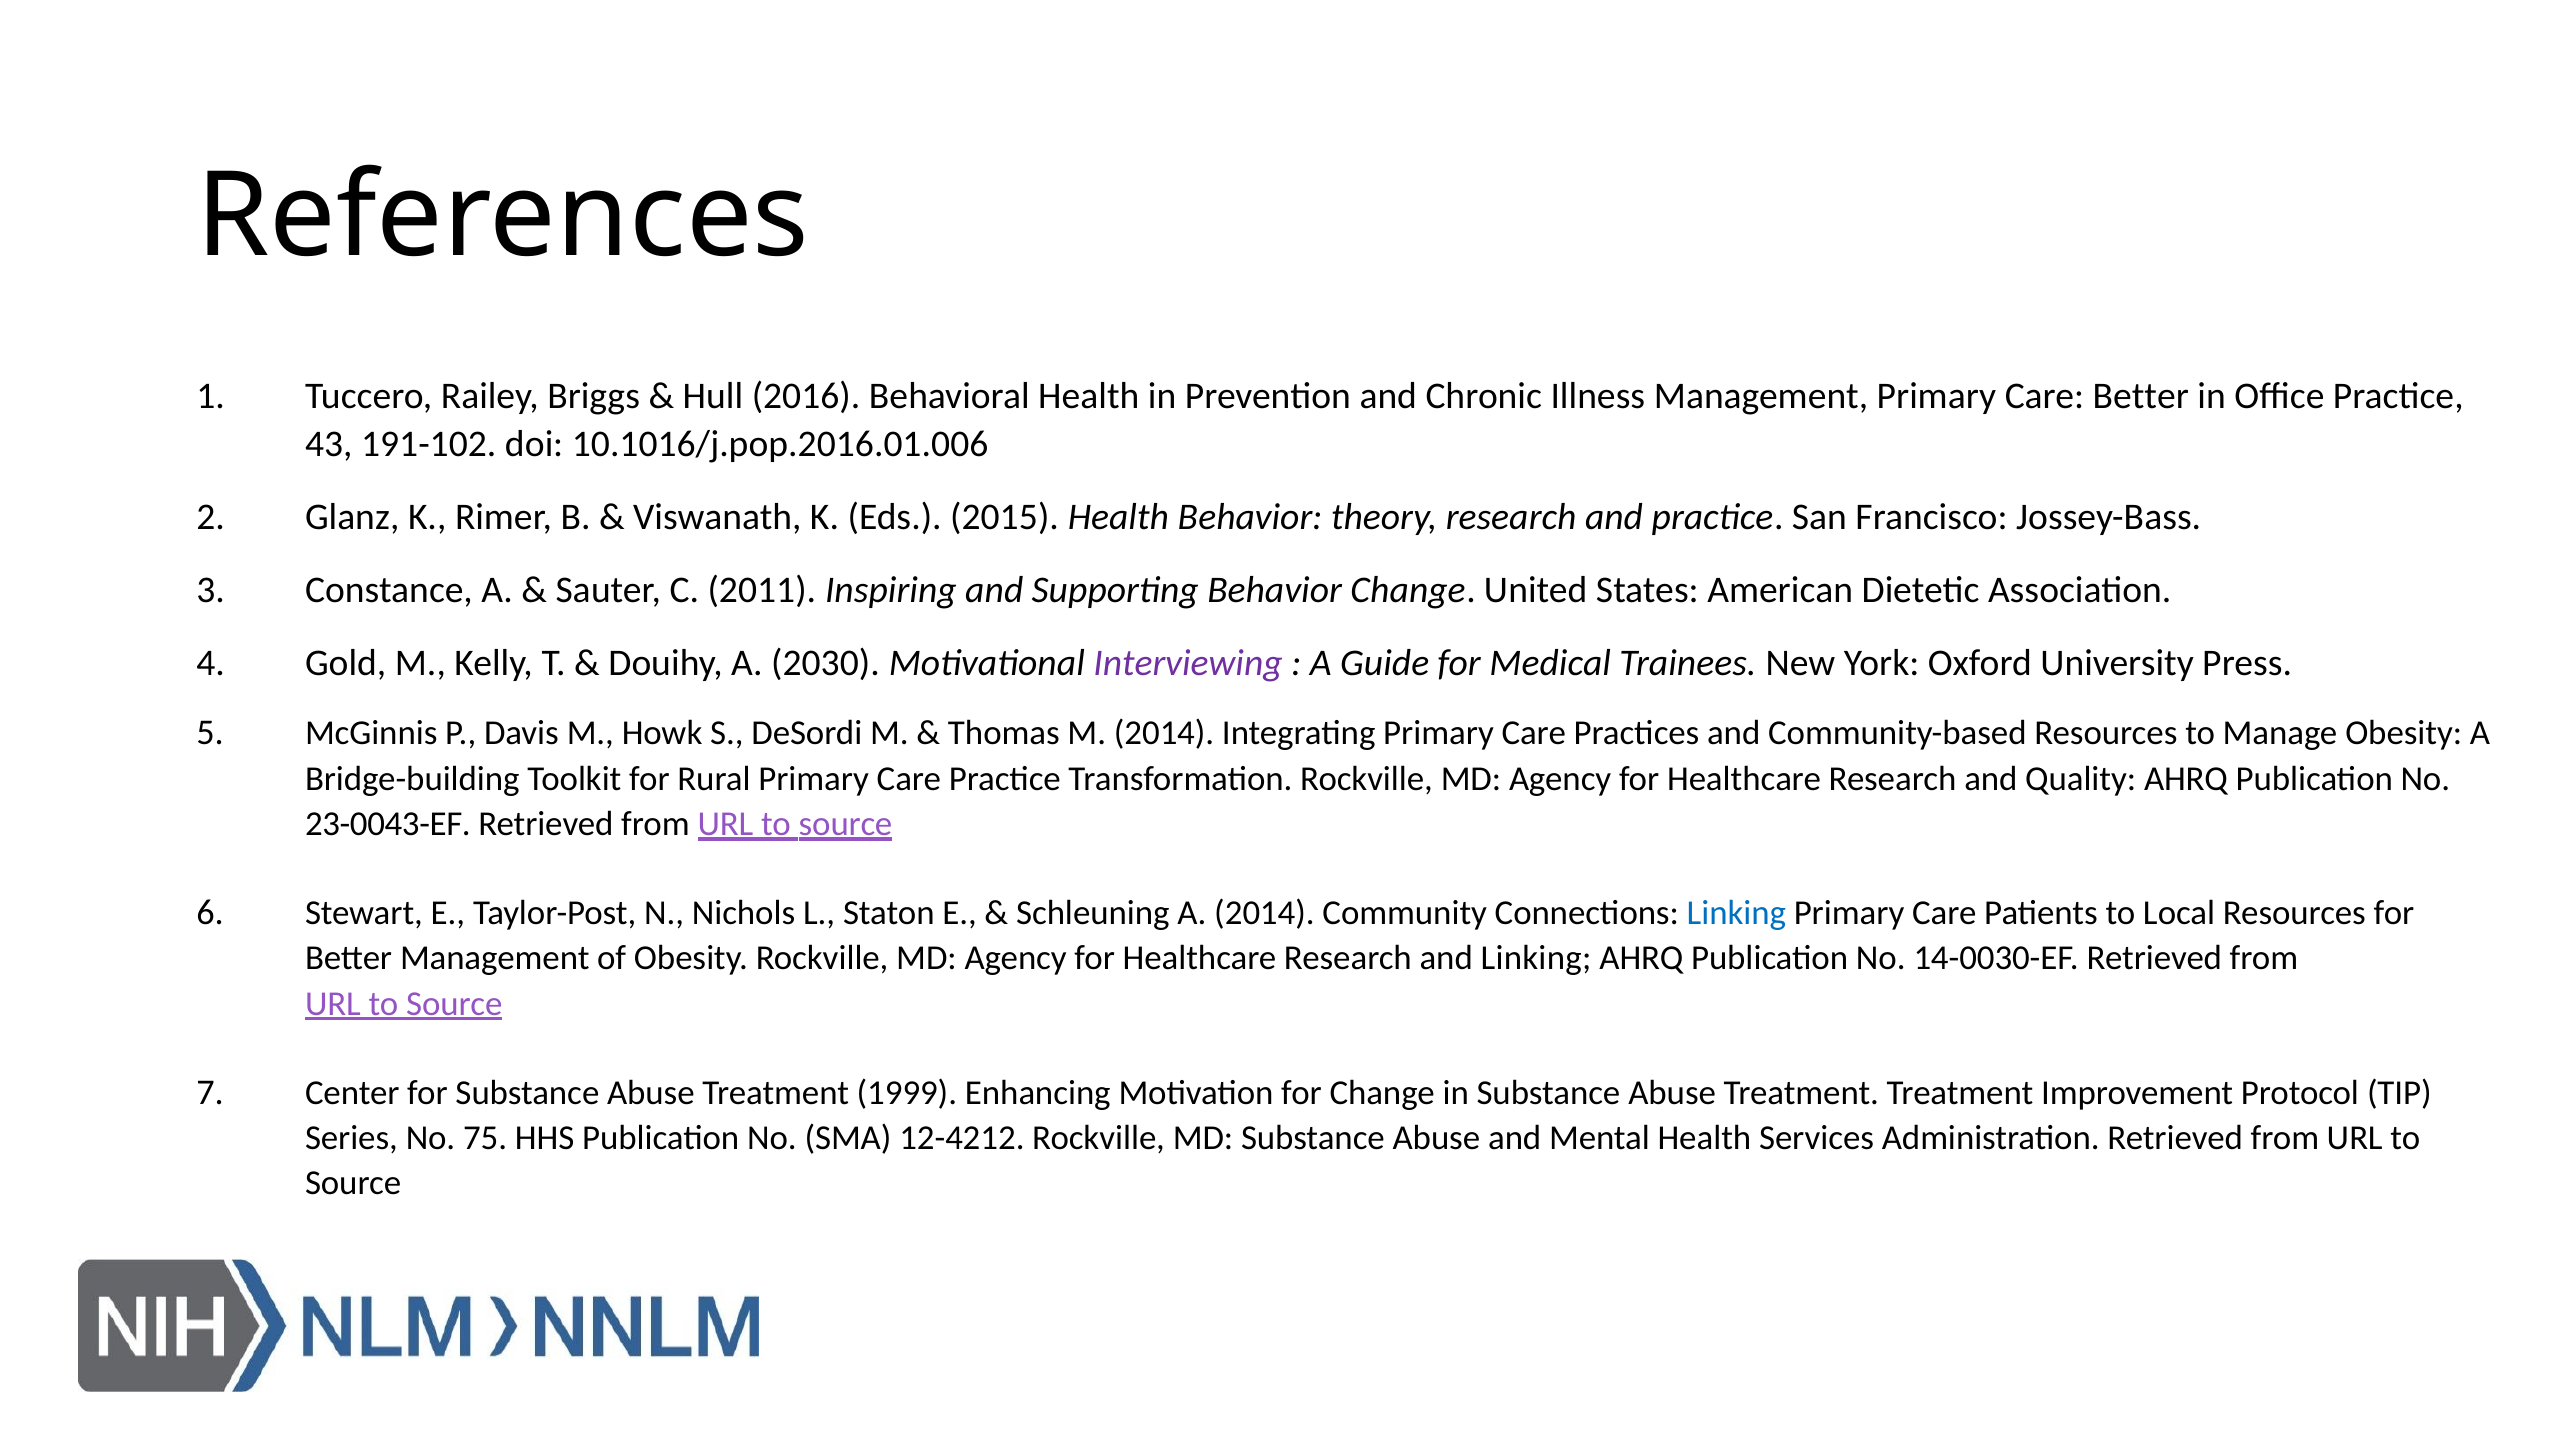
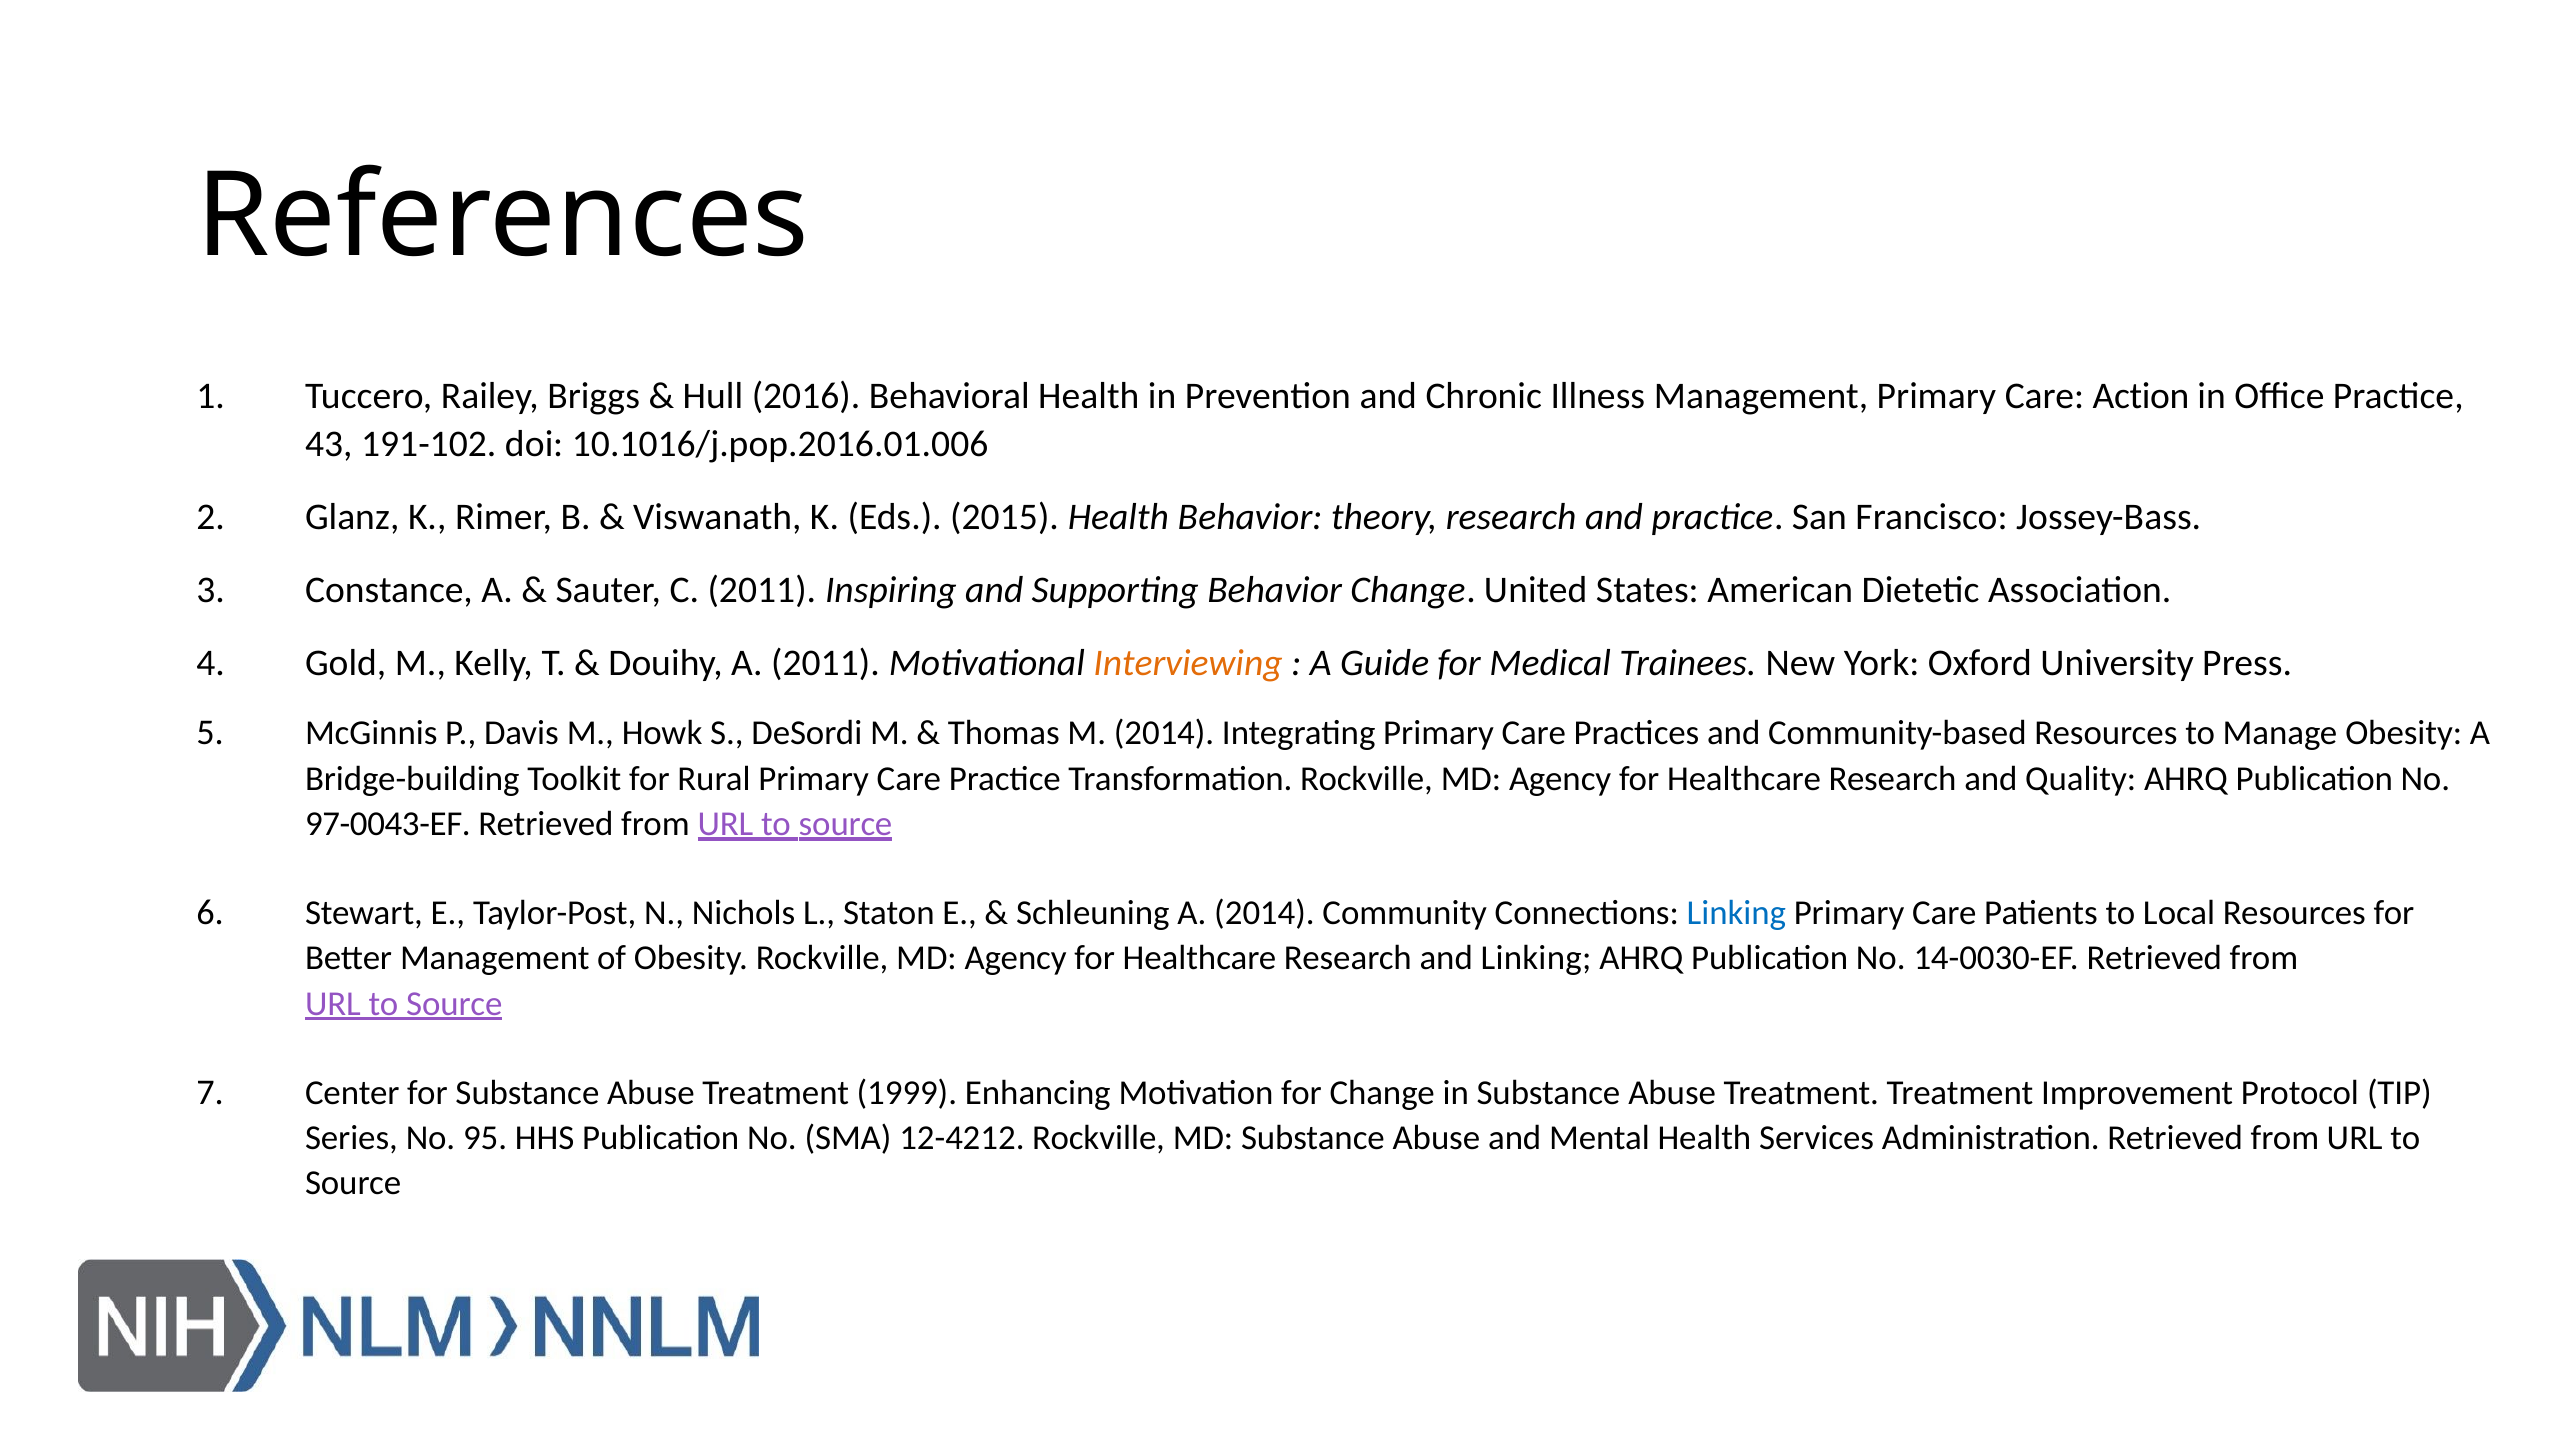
Care Better: Better -> Action
A 2030: 2030 -> 2011
Interviewing colour: purple -> orange
23-0043-EF: 23-0043-EF -> 97-0043-EF
75: 75 -> 95
